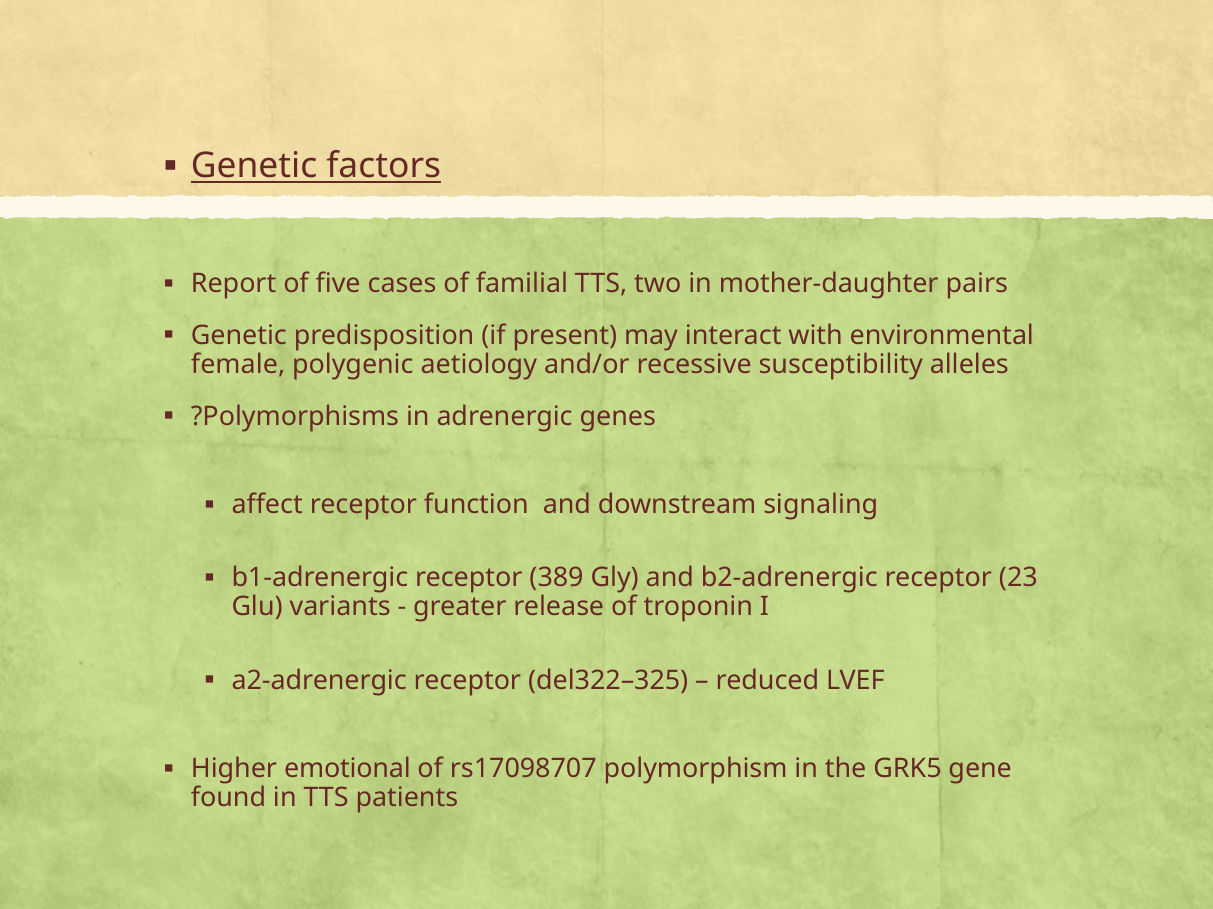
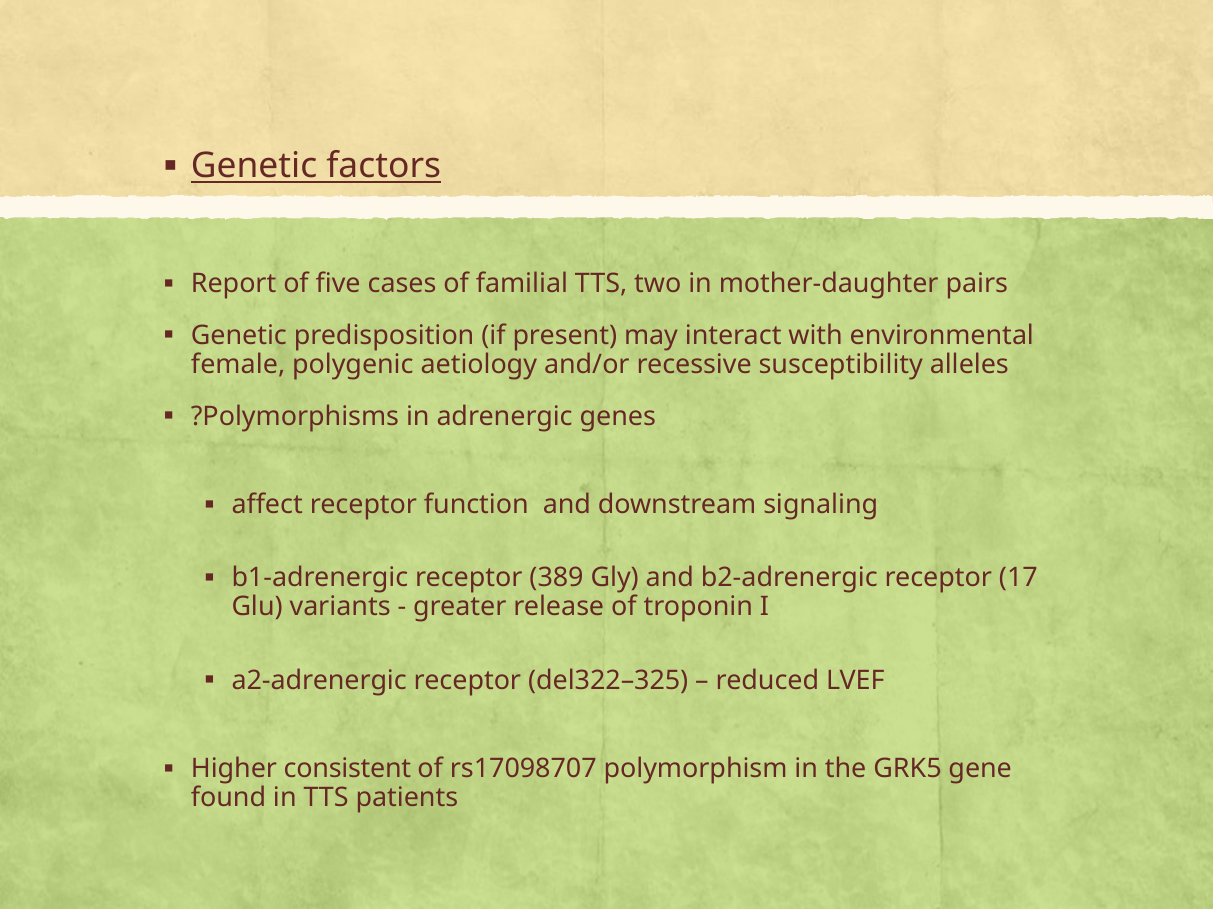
23: 23 -> 17
emotional: emotional -> consistent
